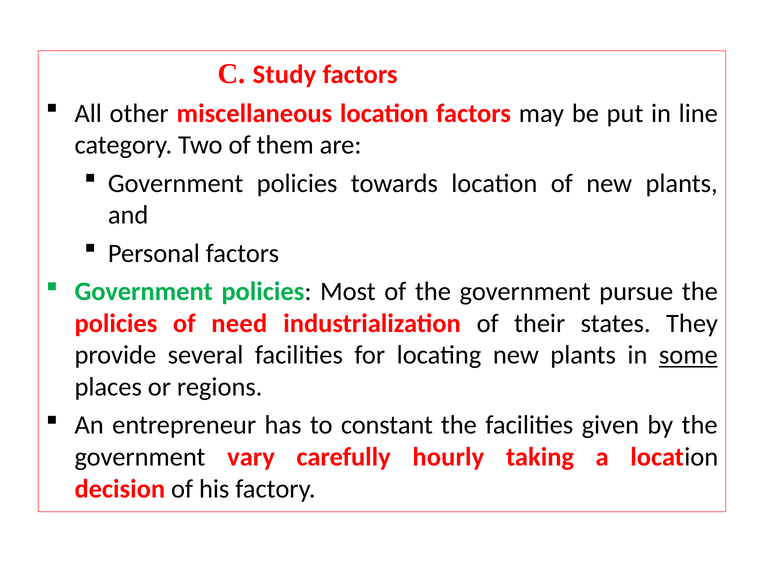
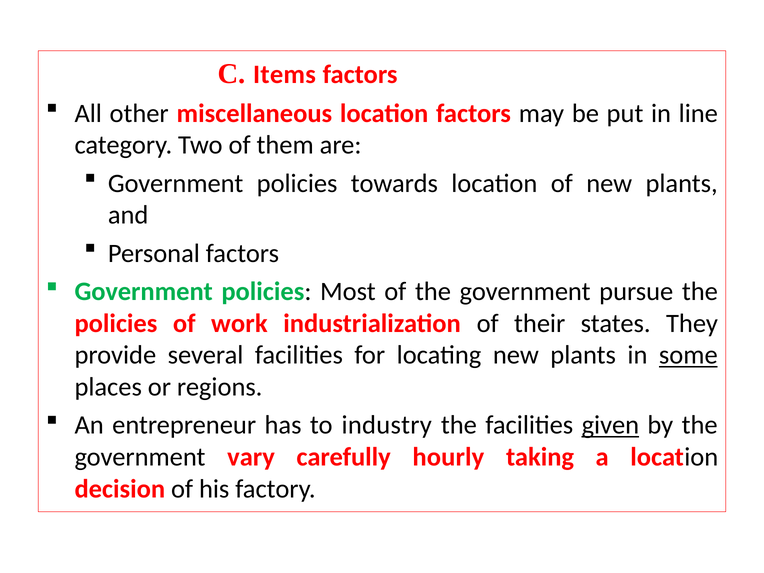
Study: Study -> Items
need: need -> work
constant: constant -> industry
given underline: none -> present
